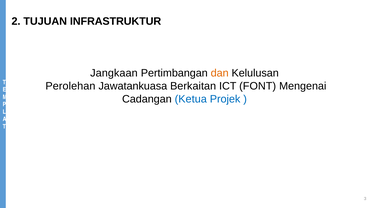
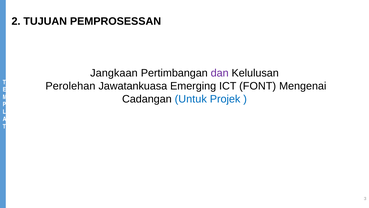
INFRASTRUKTUR: INFRASTRUKTUR -> PEMPROSESSAN
dan colour: orange -> purple
Berkaitan: Berkaitan -> Emerging
Ketua: Ketua -> Untuk
